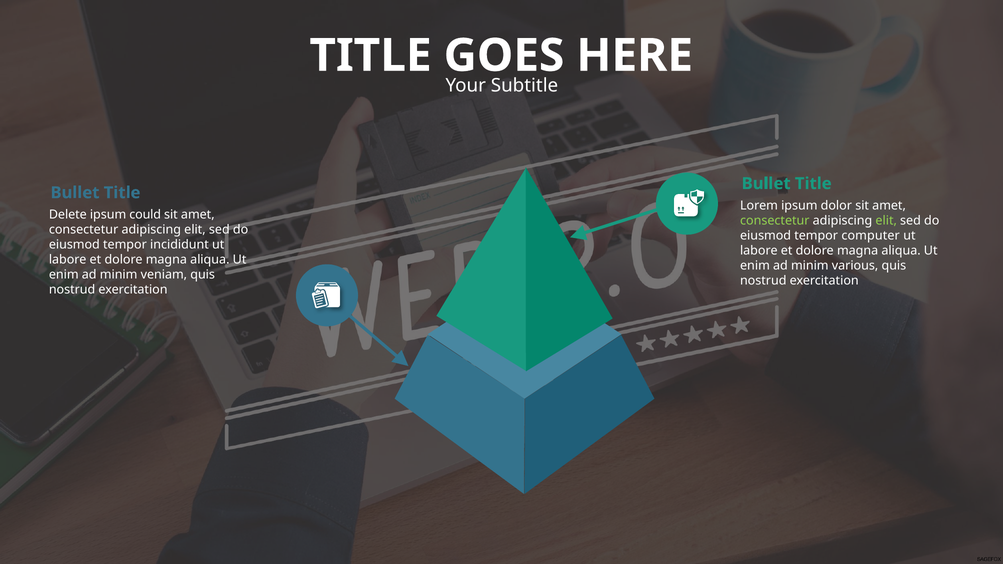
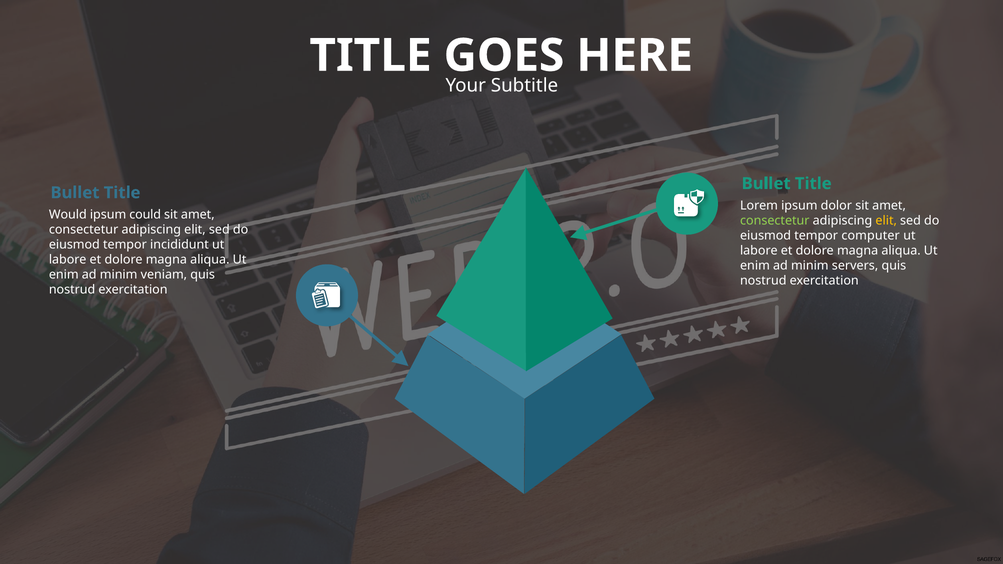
Delete: Delete -> Would
elit at (886, 221) colour: light green -> yellow
various: various -> servers
